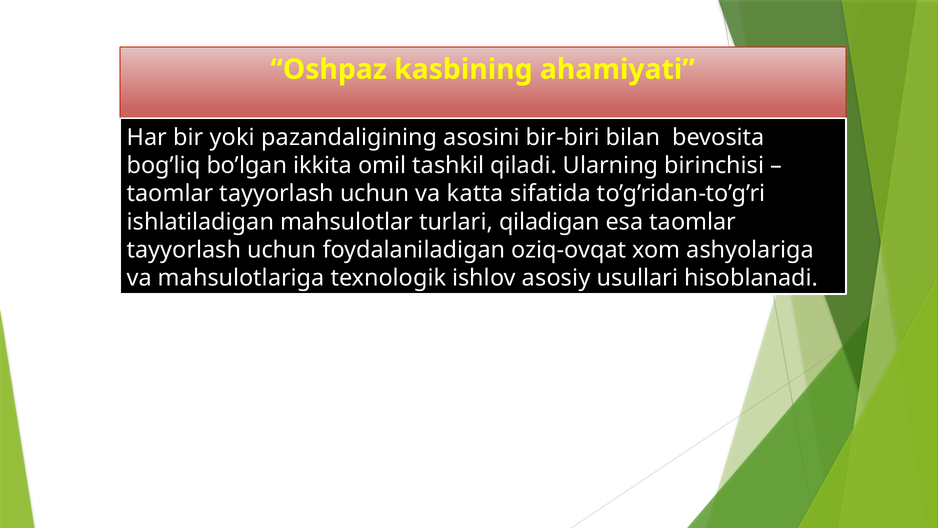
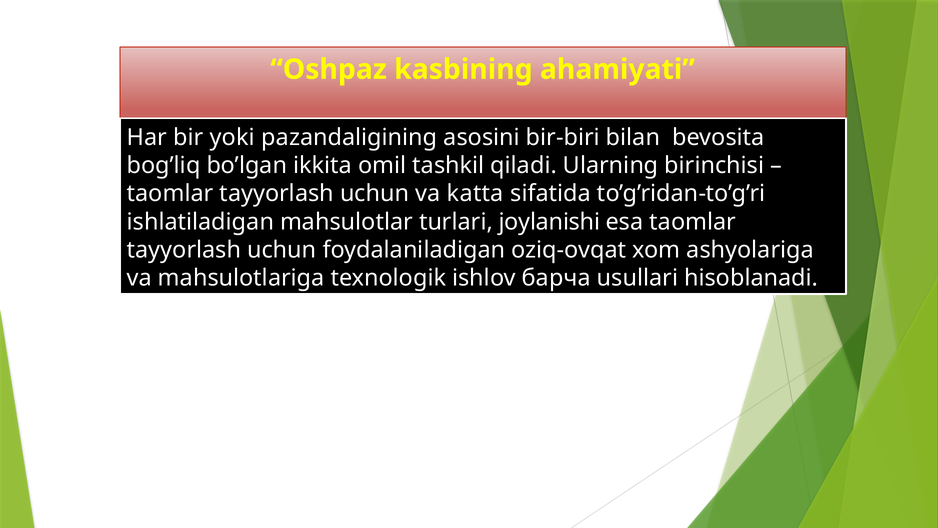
qiladigan: qiladigan -> joylanishi
asosiy: asosiy -> барча
